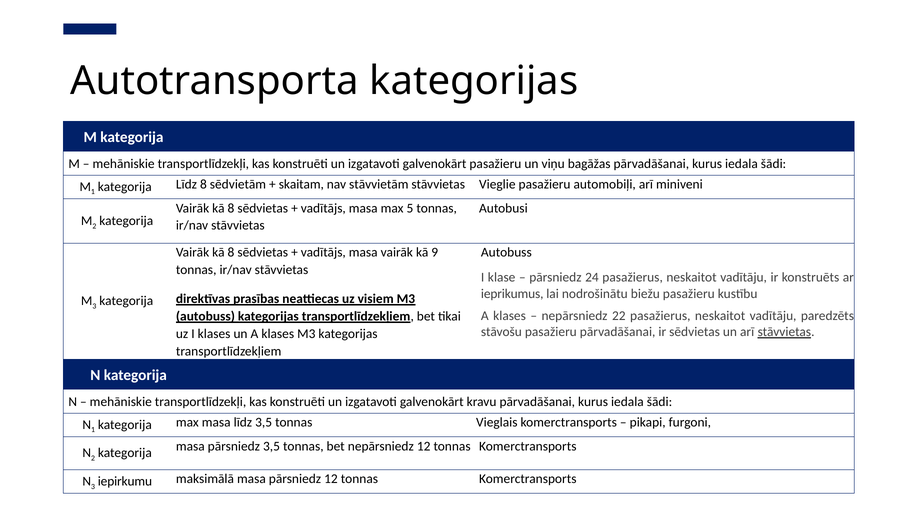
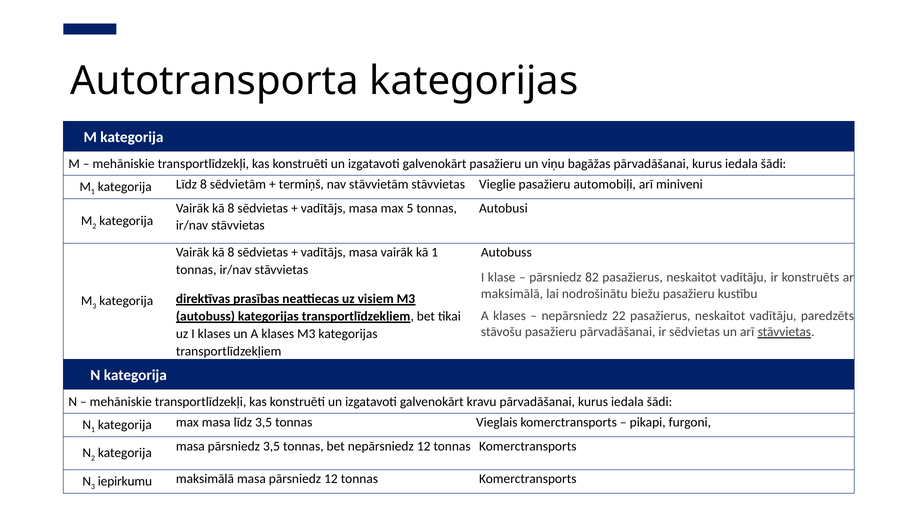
skaitam: skaitam -> termiņš
kā 9: 9 -> 1
24: 24 -> 82
ieprikumus at (512, 294): ieprikumus -> maksimālā
